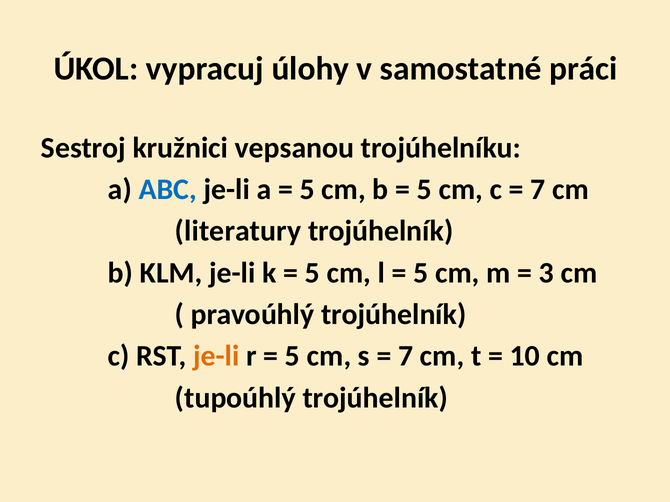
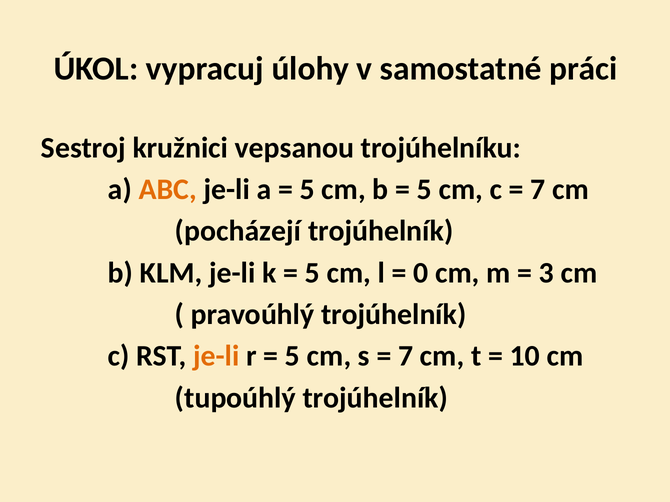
ABC colour: blue -> orange
literatury: literatury -> pocházejí
5 at (421, 273): 5 -> 0
